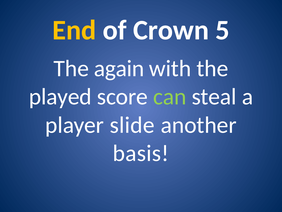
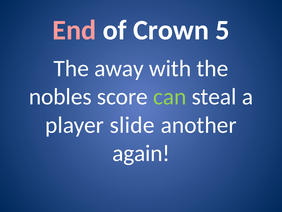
End colour: yellow -> pink
again: again -> away
played: played -> nobles
basis: basis -> again
